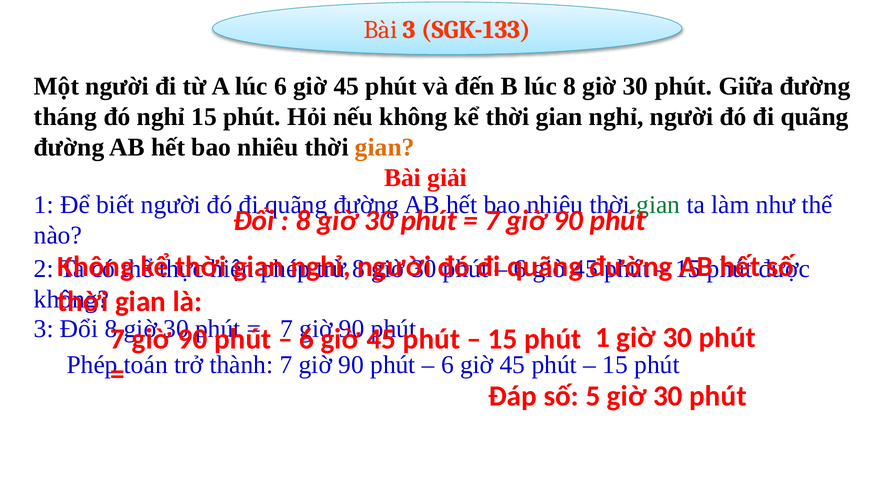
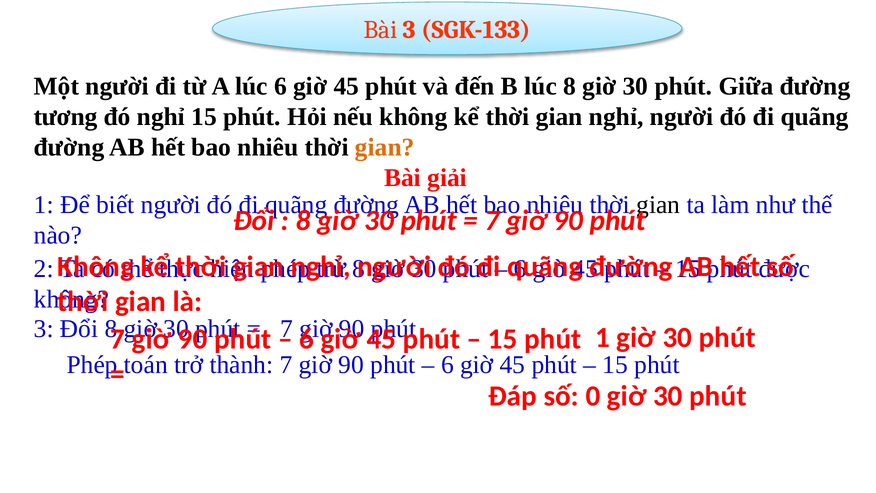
tháng: tháng -> tương
gian at (658, 205) colour: green -> black
5: 5 -> 0
